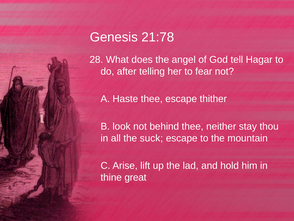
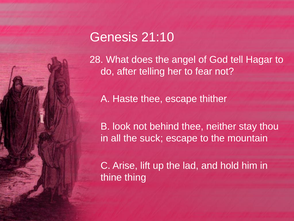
21:78: 21:78 -> 21:10
great: great -> thing
